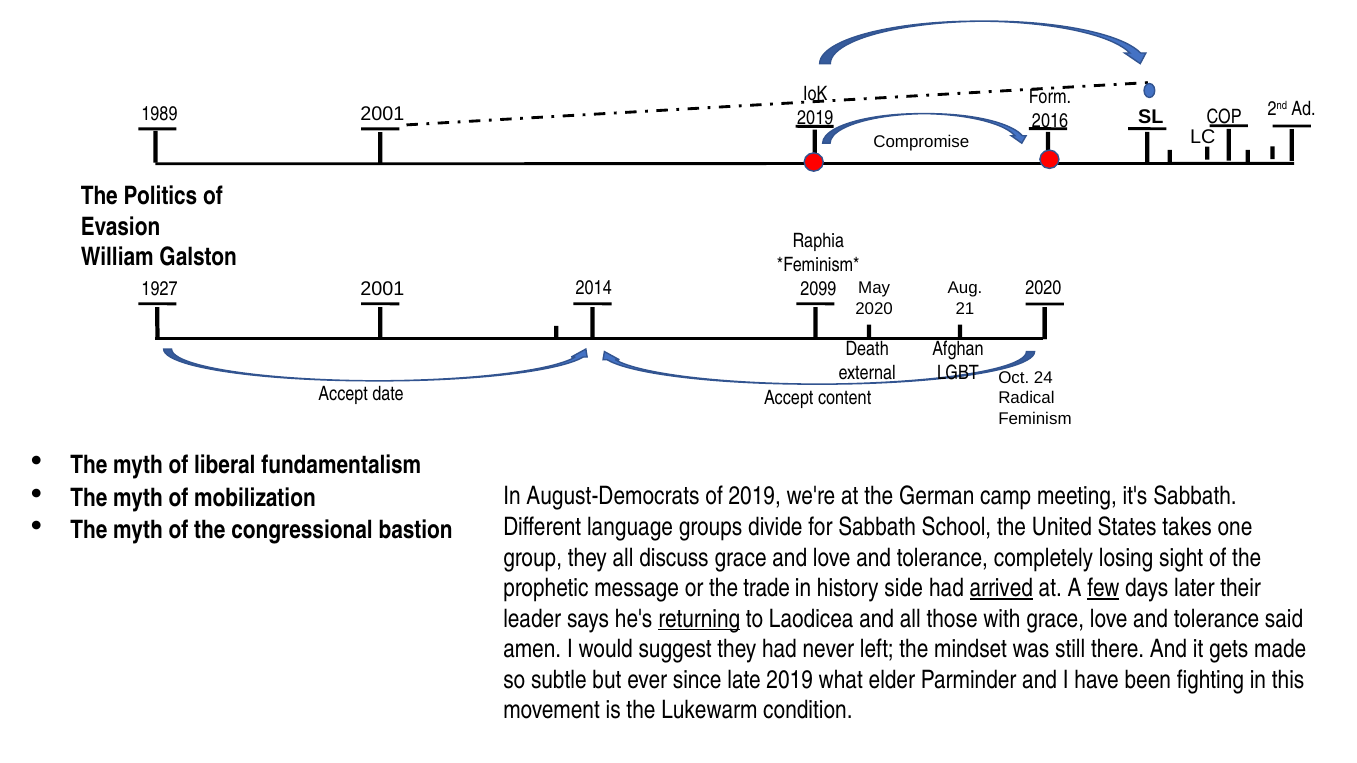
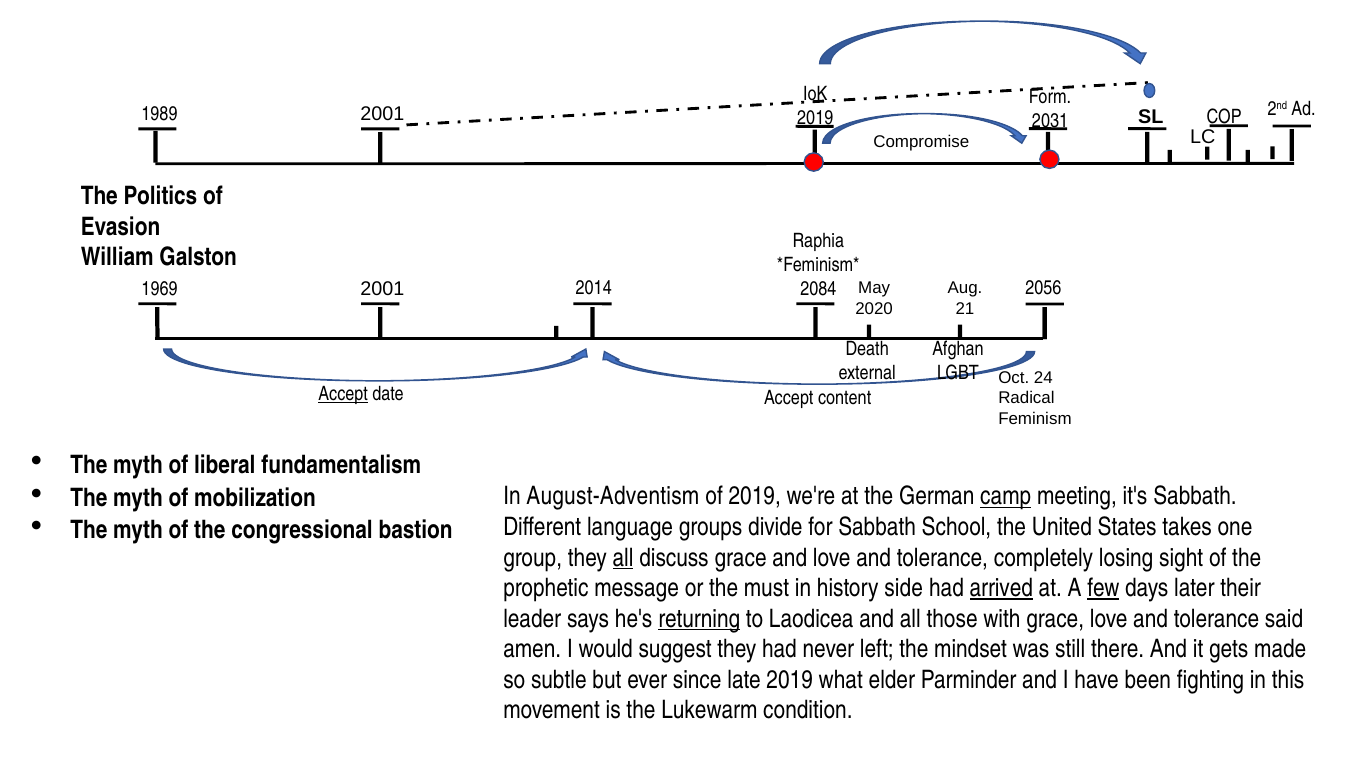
2016: 2016 -> 2031
2099: 2099 -> 2084
1927: 1927 -> 1969
2001 2020: 2020 -> 2056
Accept at (343, 394) underline: none -> present
August-Democrats: August-Democrats -> August-Adventism
camp underline: none -> present
all at (623, 558) underline: none -> present
trade: trade -> must
